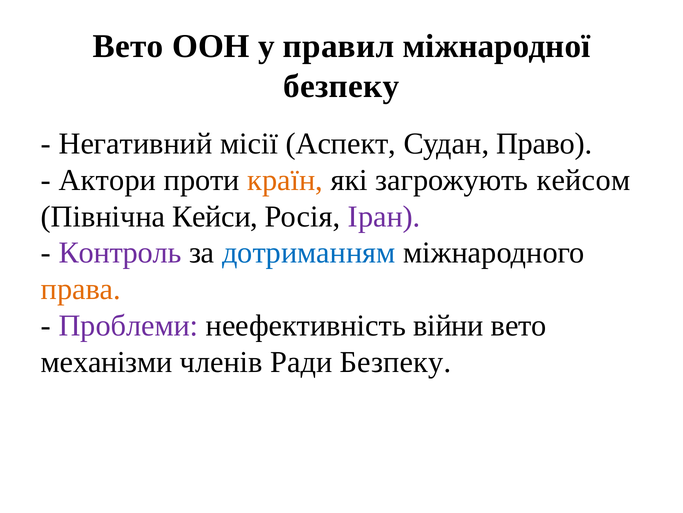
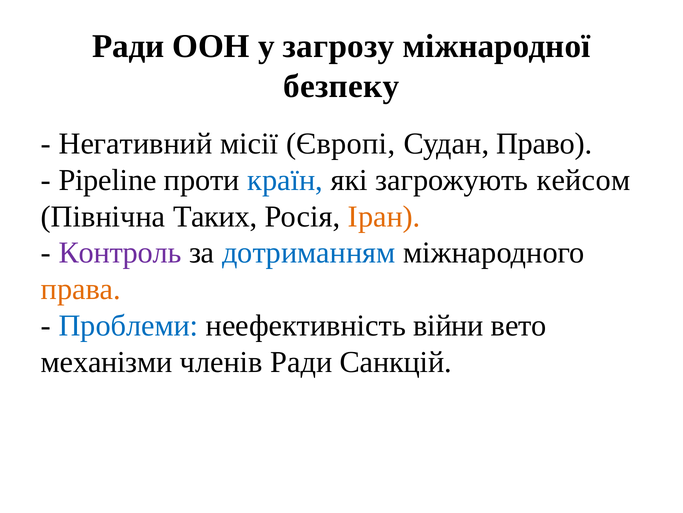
Вето at (128, 46): Вето -> Ради
правил: правил -> загрозу
Аспект: Аспект -> Європі
Актори: Актори -> Pipeline
країн colour: orange -> blue
Кейси: Кейси -> Таких
Іран colour: purple -> orange
Проблеми colour: purple -> blue
Ради Безпеку: Безпеку -> Санкцій
